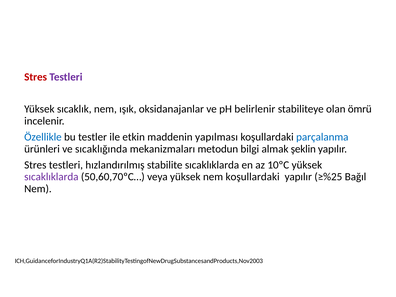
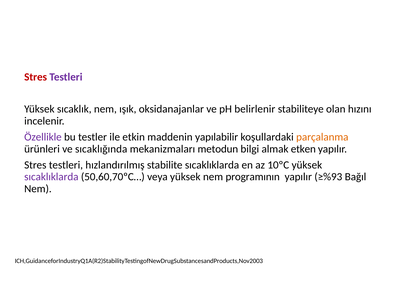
ömrü: ömrü -> hızını
Özellikle colour: blue -> purple
yapılması: yapılması -> yapılabilir
parçalanma colour: blue -> orange
şeklin: şeklin -> etken
nem koşullardaki: koşullardaki -> programının
≥%25: ≥%25 -> ≥%93
